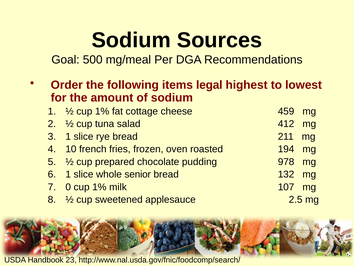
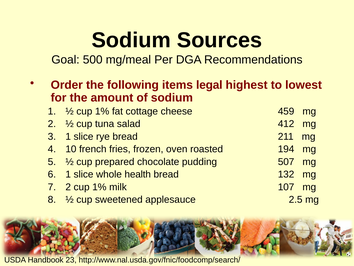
978: 978 -> 507
senior: senior -> health
0 at (68, 187): 0 -> 2
